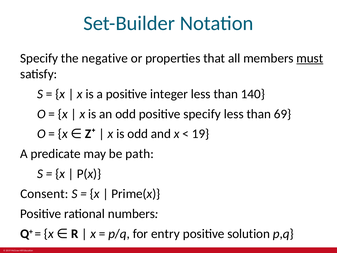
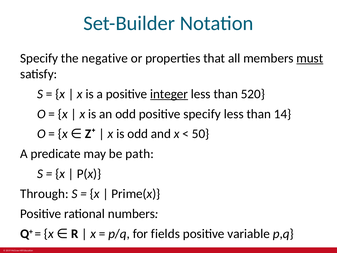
integer underline: none -> present
140: 140 -> 520
69: 69 -> 14
19: 19 -> 50
Consent: Consent -> Through
entry: entry -> fields
solution: solution -> variable
